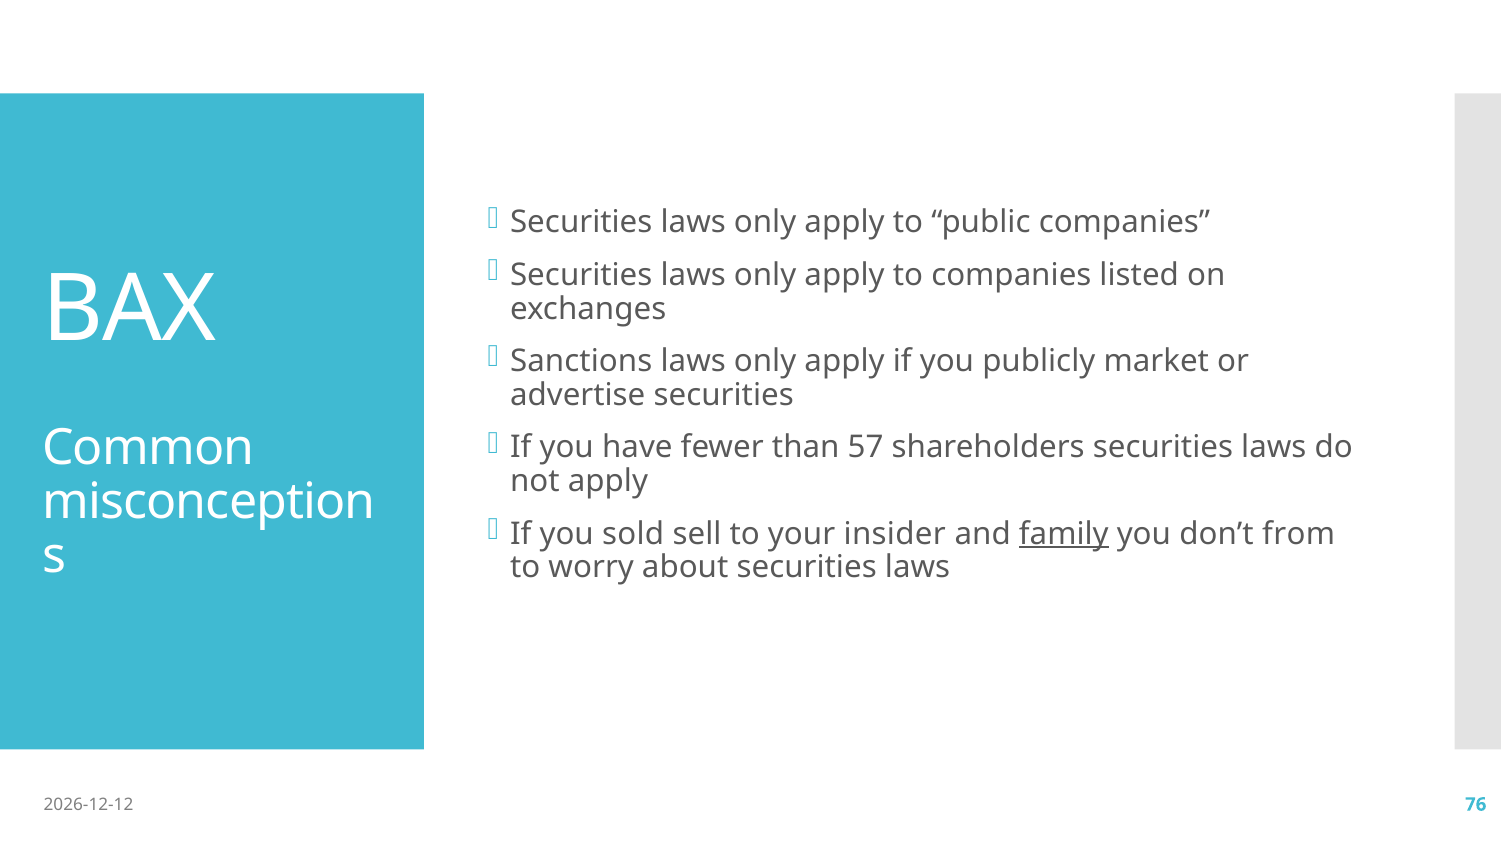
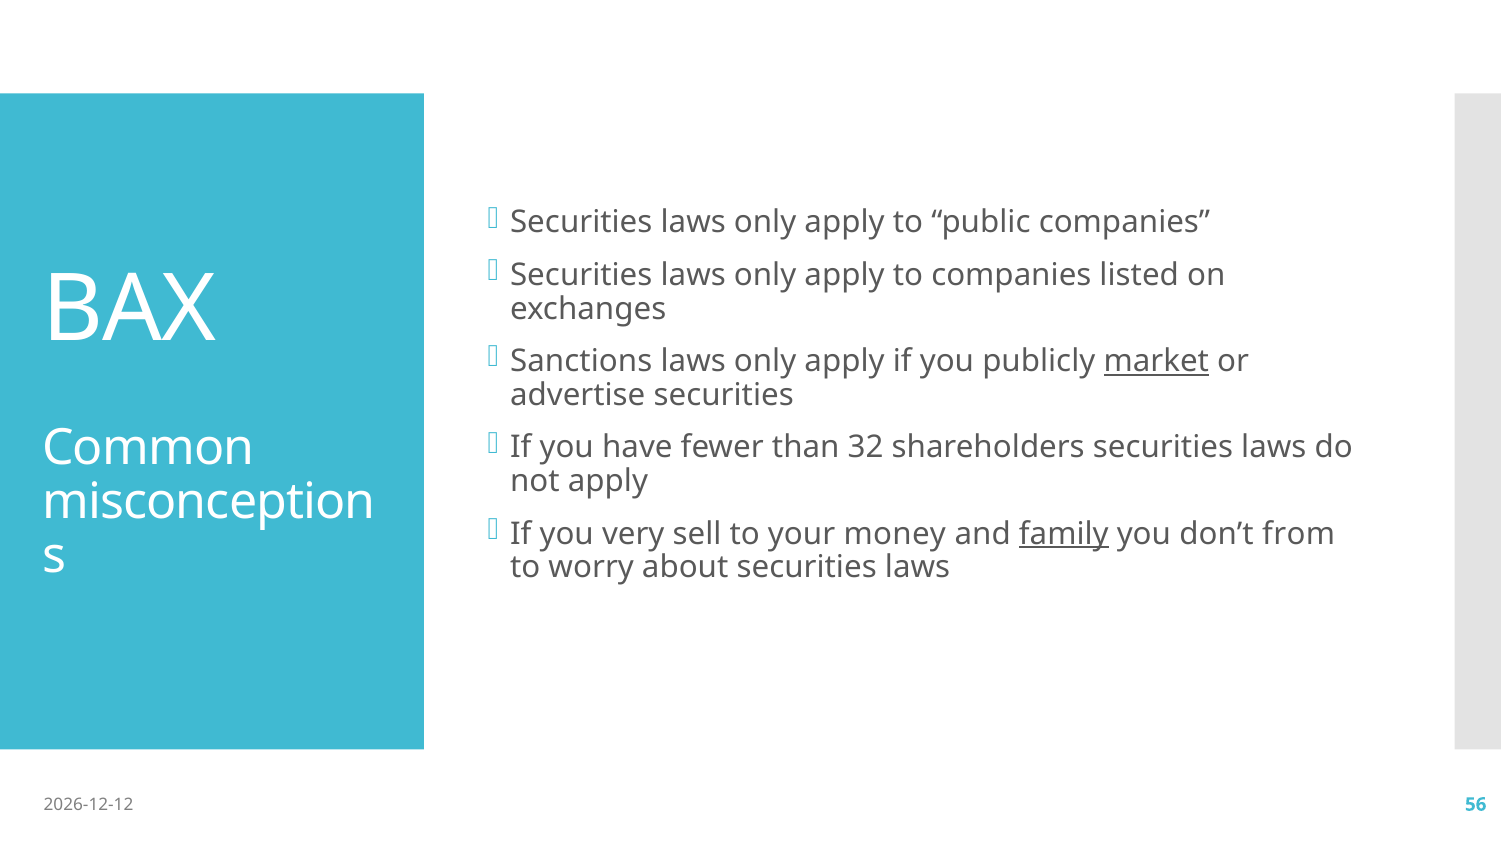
market underline: none -> present
57: 57 -> 32
sold: sold -> very
insider: insider -> money
76: 76 -> 56
